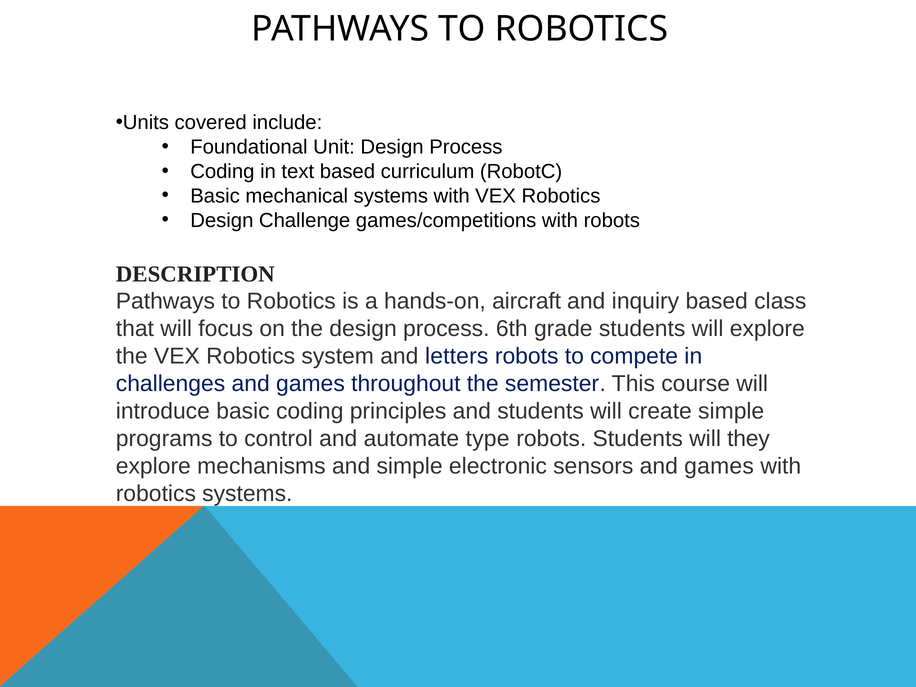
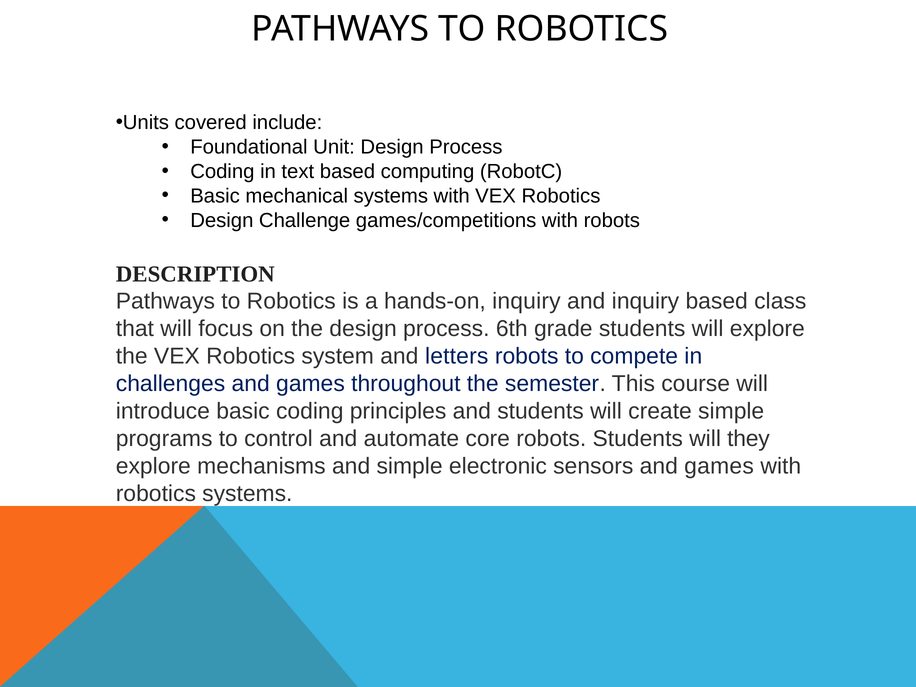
curriculum: curriculum -> computing
hands-on aircraft: aircraft -> inquiry
type: type -> core
